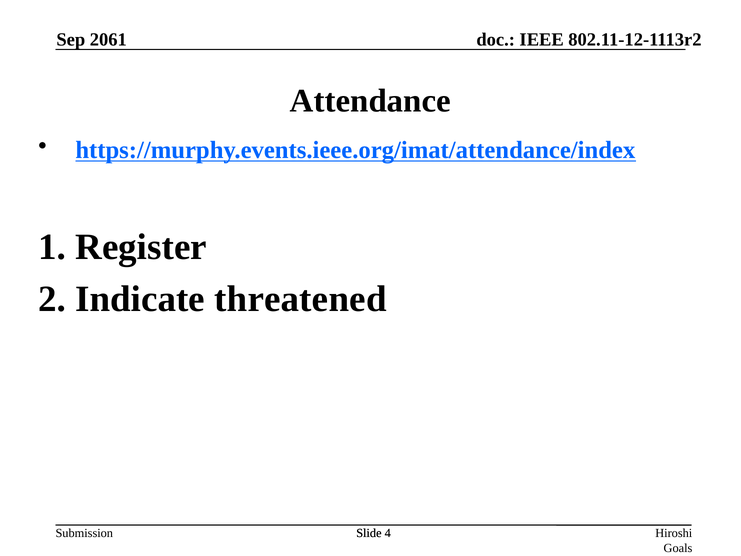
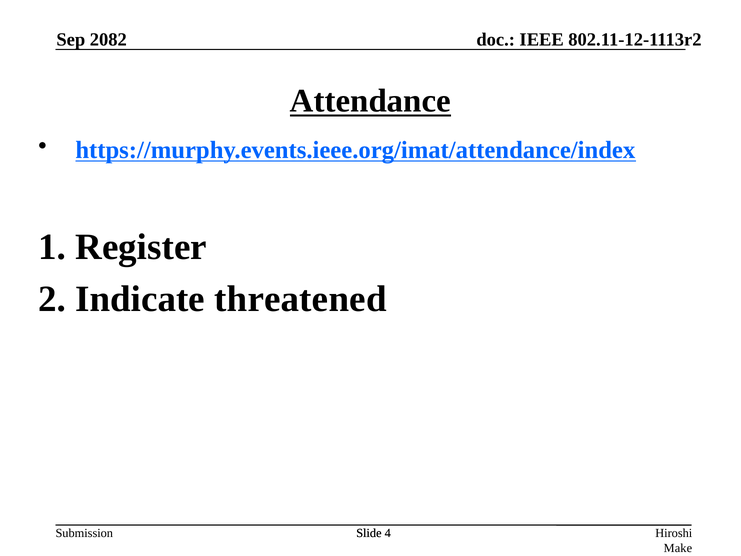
2061: 2061 -> 2082
Attendance underline: none -> present
Goals: Goals -> Make
